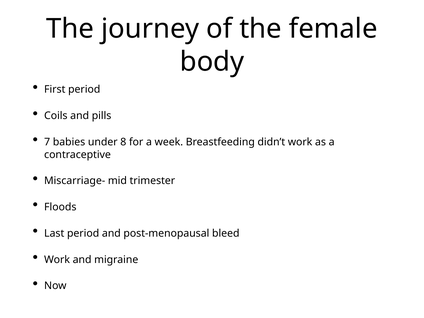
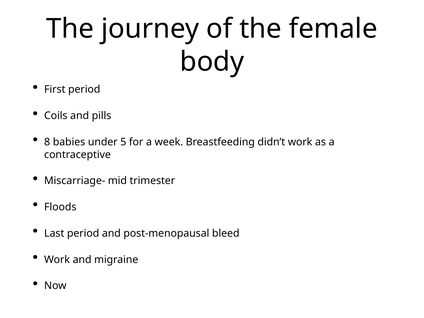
7: 7 -> 8
8: 8 -> 5
